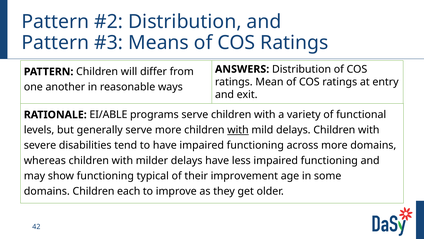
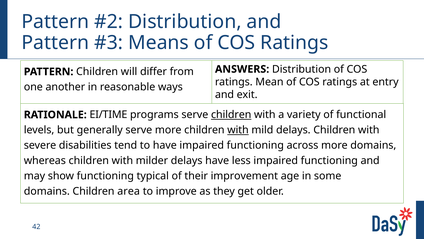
EI/ABLE: EI/ABLE -> EI/TIME
children at (231, 115) underline: none -> present
each: each -> area
